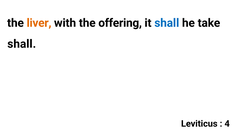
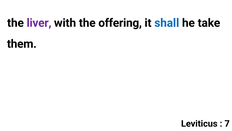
liver colour: orange -> purple
shall at (22, 44): shall -> them
4: 4 -> 7
